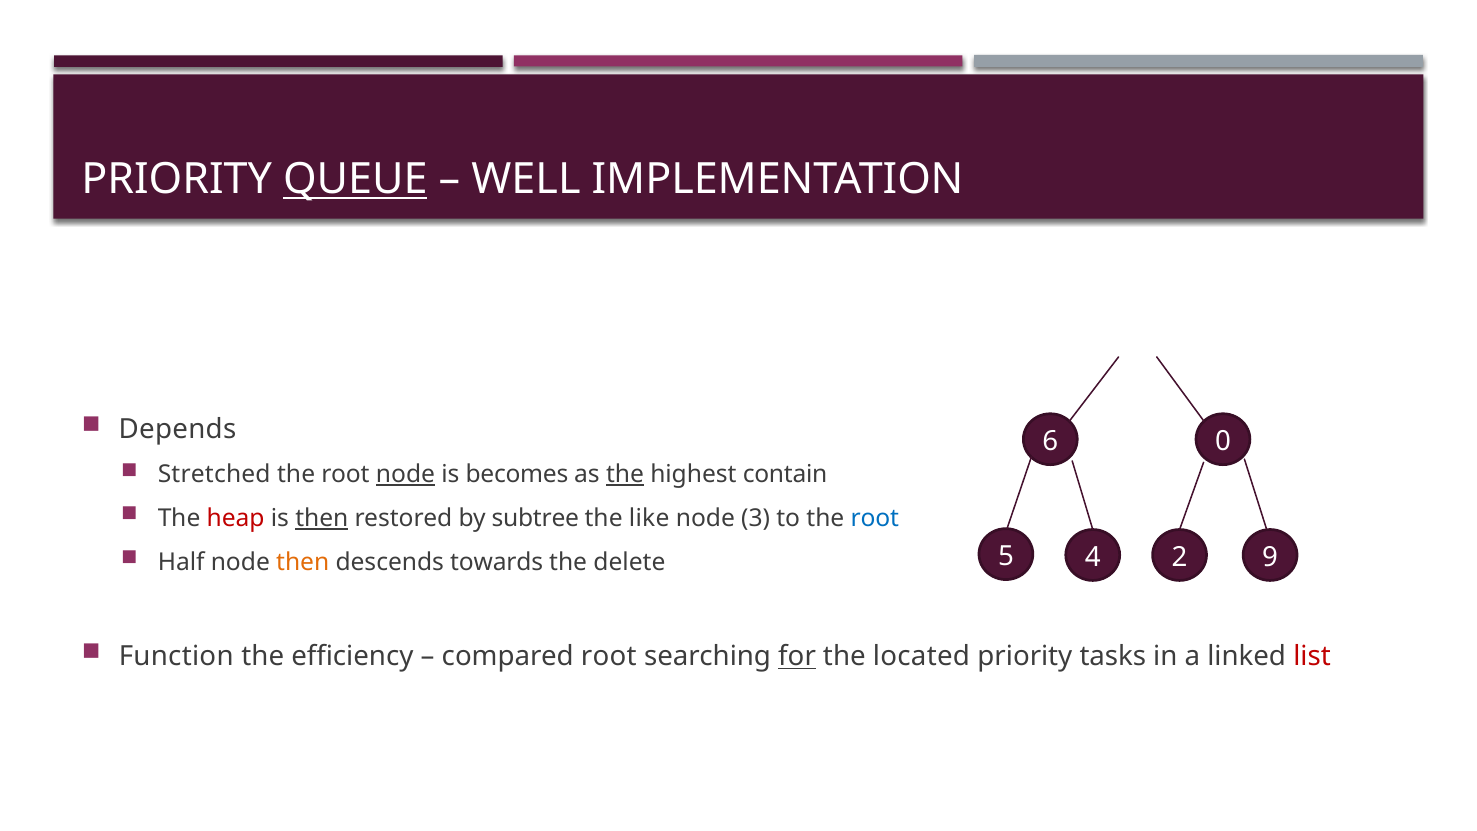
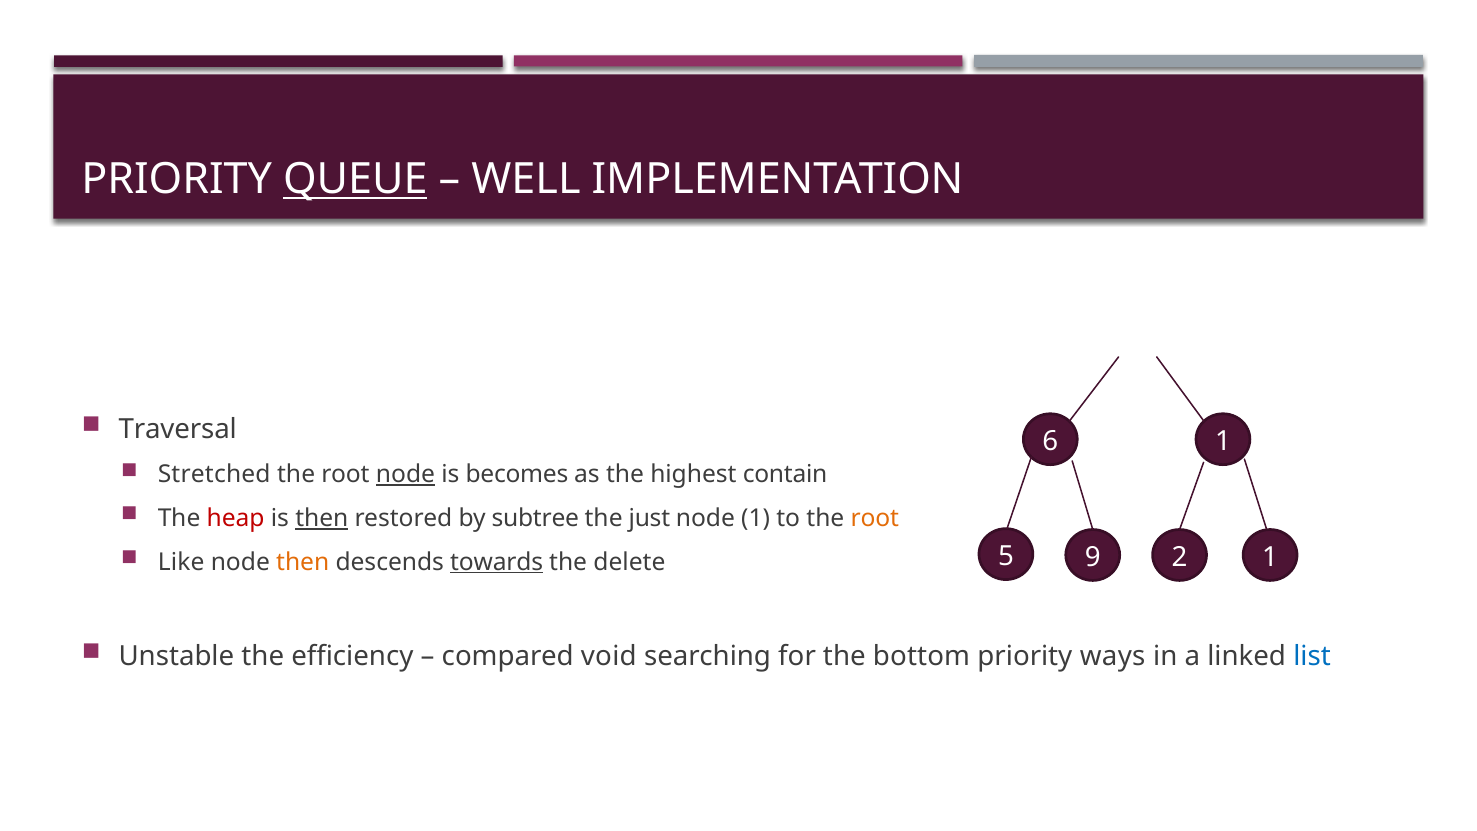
Depends: Depends -> Traversal
6 0: 0 -> 1
the at (625, 474) underline: present -> none
like: like -> just
node 3: 3 -> 1
root at (875, 518) colour: blue -> orange
4: 4 -> 9
2 9: 9 -> 1
Half: Half -> Like
towards underline: none -> present
Function: Function -> Unstable
compared root: root -> void
for underline: present -> none
located: located -> bottom
tasks: tasks -> ways
list colour: red -> blue
